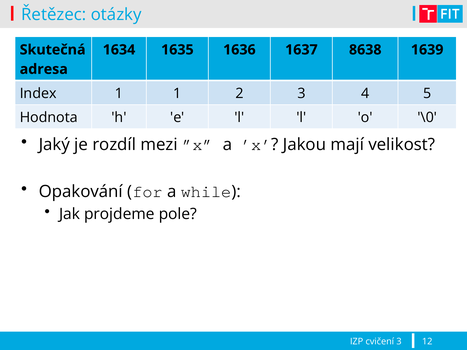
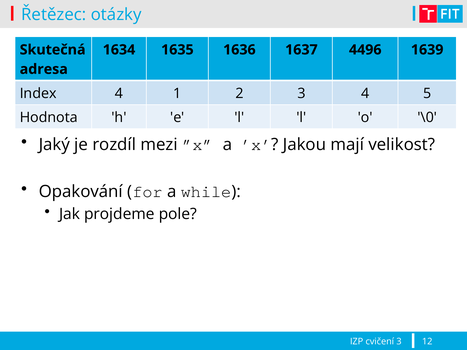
8638: 8638 -> 4496
Index 1: 1 -> 4
